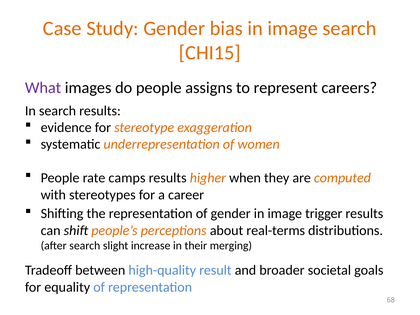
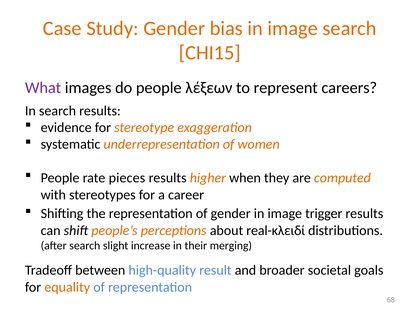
assigns: assigns -> λέξεων
camps: camps -> pieces
real-terms: real-terms -> real-κλειδί
equality colour: black -> orange
